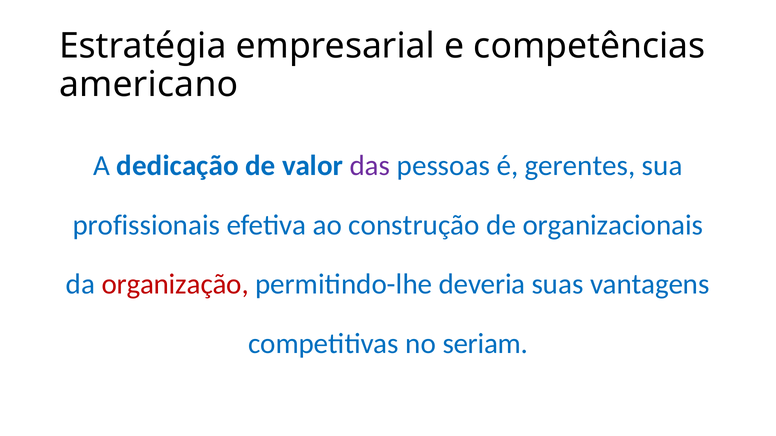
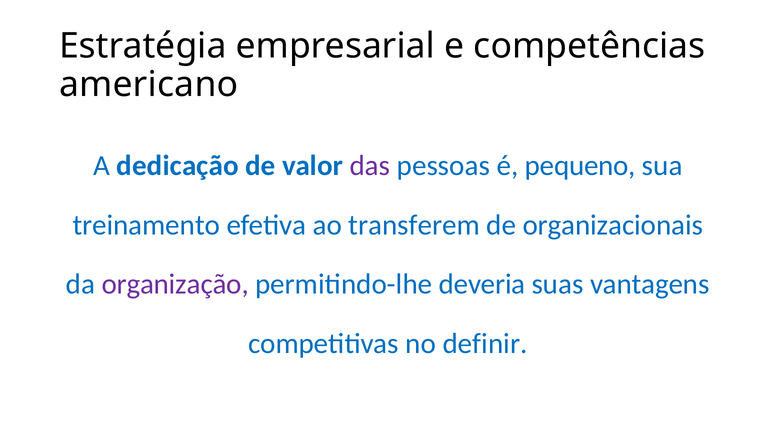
gerentes: gerentes -> pequeno
profissionais: profissionais -> treinamento
construção: construção -> transferem
organização colour: red -> purple
seriam: seriam -> definir
